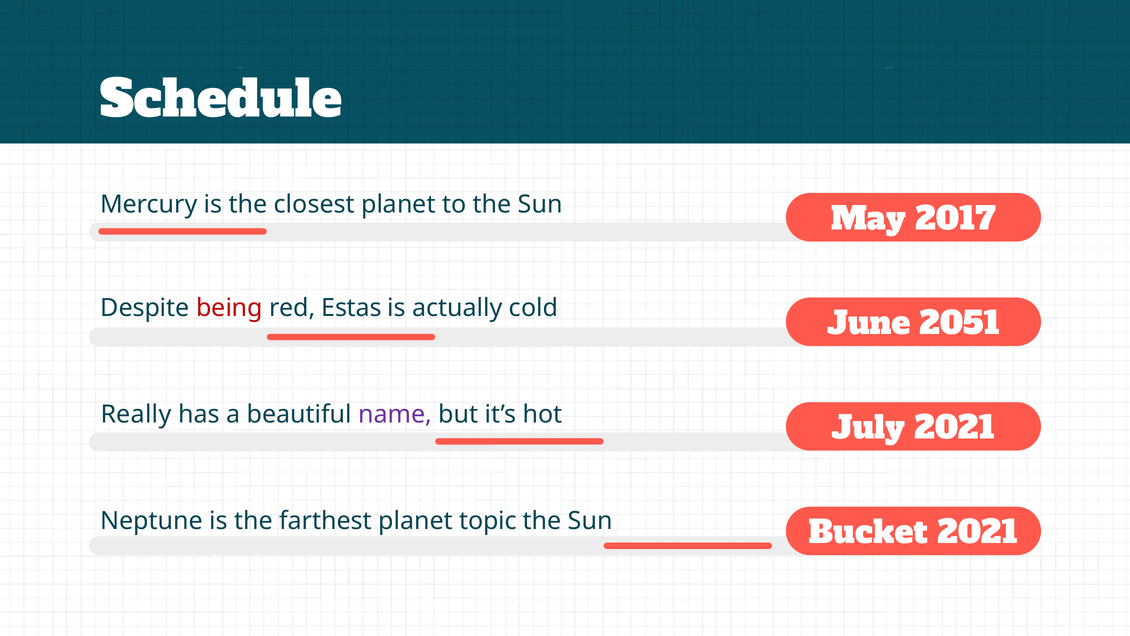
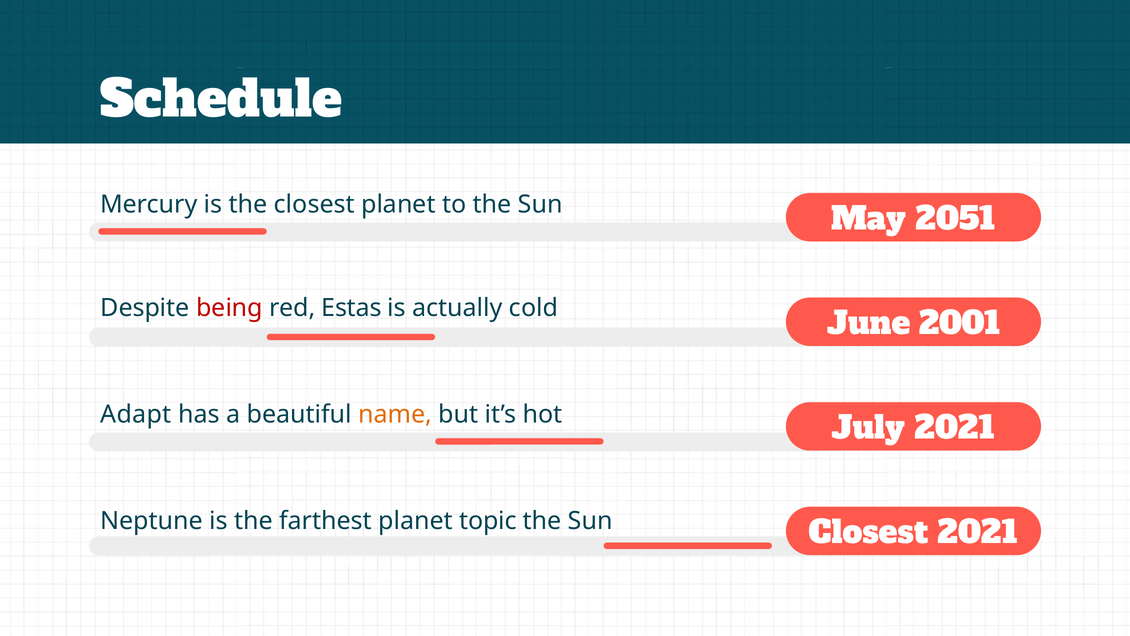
2017: 2017 -> 2051
2051: 2051 -> 2001
Really: Really -> Adapt
name colour: purple -> orange
Bucket at (868, 533): Bucket -> Closest
